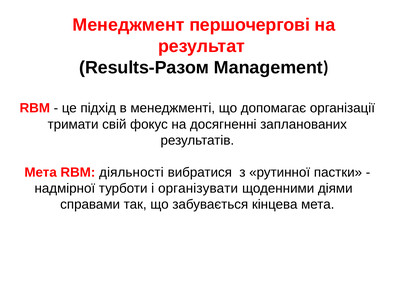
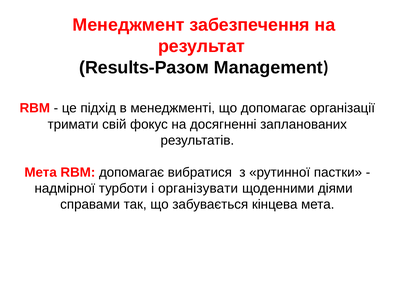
першочергові: першочергові -> забезпечення
RBM діяльності: діяльності -> допомагає
